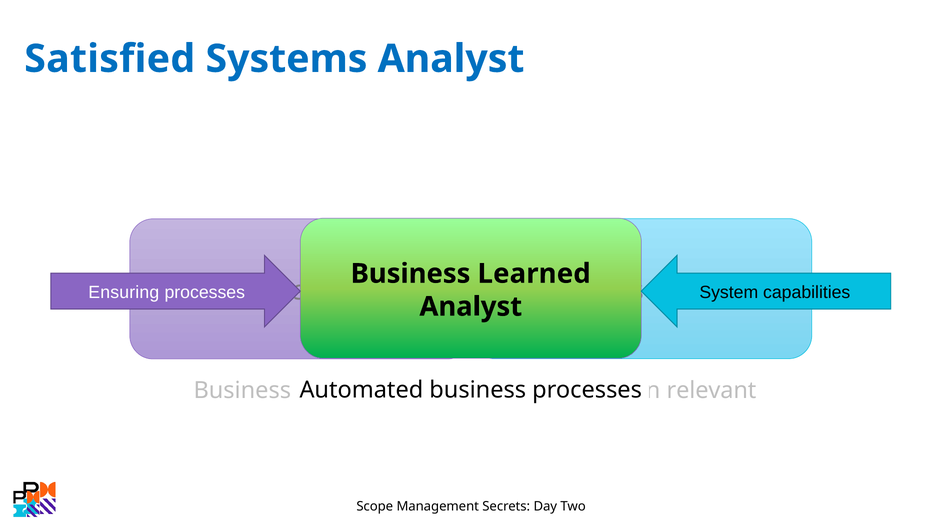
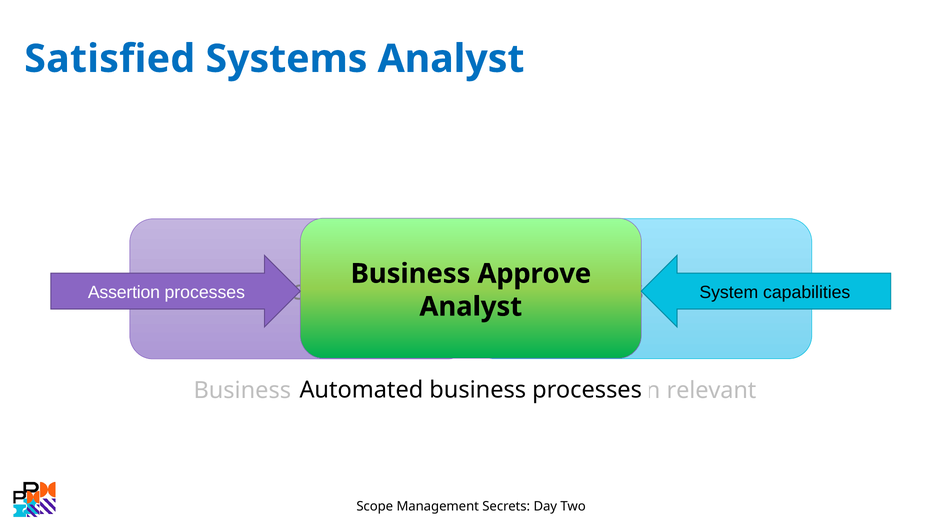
Learned: Learned -> Approve
Ensuring: Ensuring -> Assertion
